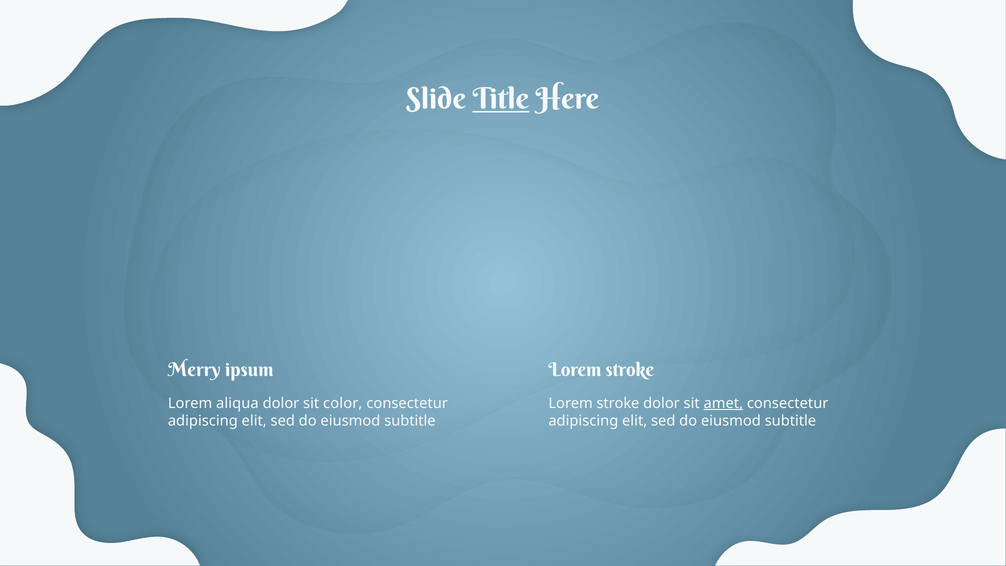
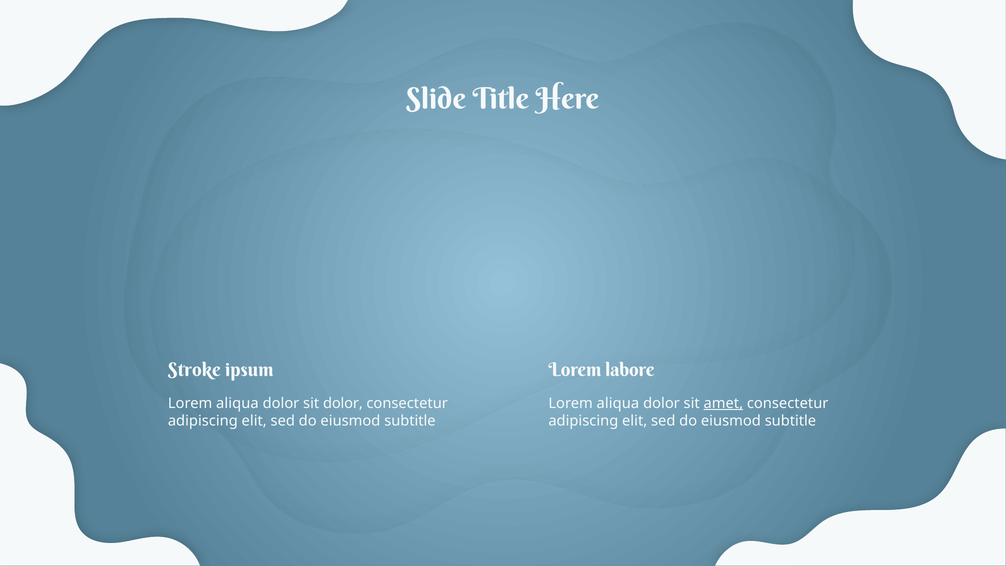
Title underline: present -> none
Merry: Merry -> Stroke
stroke at (630, 370): stroke -> labore
sit color: color -> dolor
stroke at (618, 403): stroke -> aliqua
